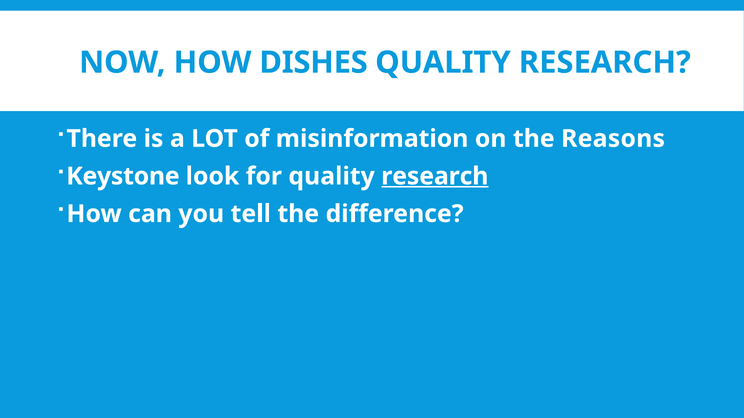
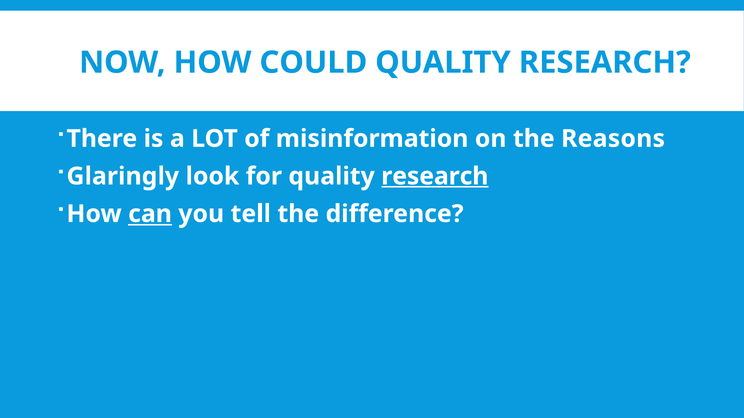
DISHES: DISHES -> COULD
Keystone: Keystone -> Glaringly
can underline: none -> present
